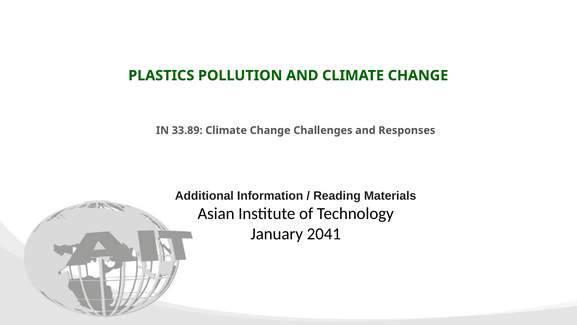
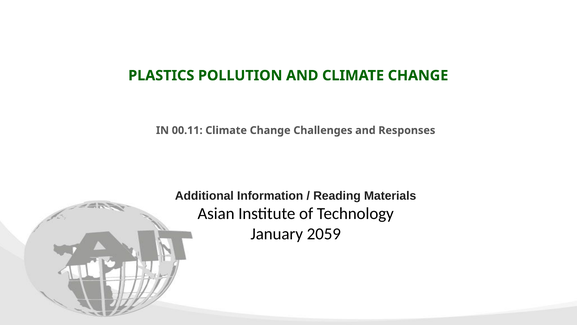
33.89: 33.89 -> 00.11
2041: 2041 -> 2059
